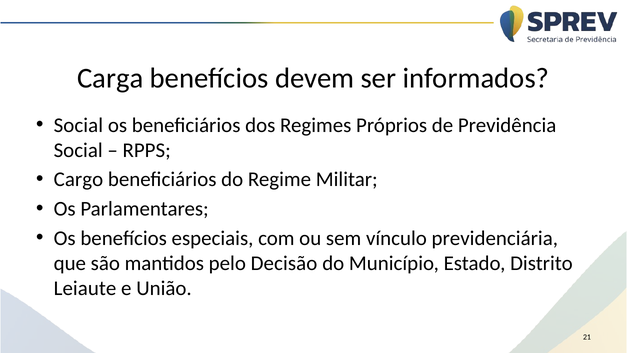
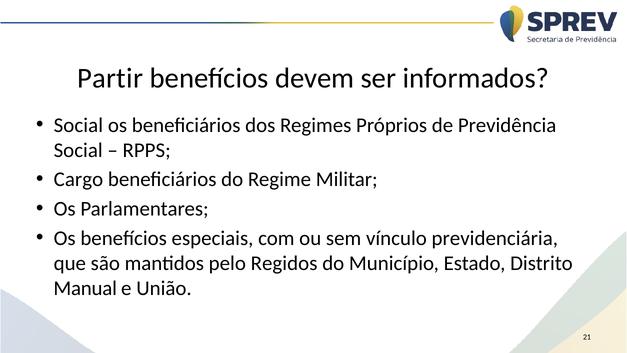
Carga: Carga -> Partir
Decisão: Decisão -> Regidos
Leiaute: Leiaute -> Manual
